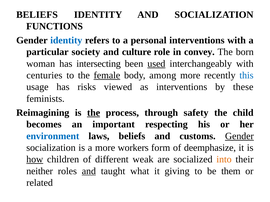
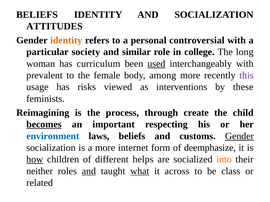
FUNCTIONS: FUNCTIONS -> ATTITUDES
identity at (66, 40) colour: blue -> orange
personal interventions: interventions -> controversial
culture: culture -> similar
convey: convey -> college
born: born -> long
intersecting: intersecting -> curriculum
centuries: centuries -> prevalent
female underline: present -> none
this colour: blue -> purple
the at (94, 113) underline: present -> none
safety: safety -> create
becomes underline: none -> present
workers: workers -> internet
weak: weak -> helps
what underline: none -> present
giving: giving -> across
them: them -> class
